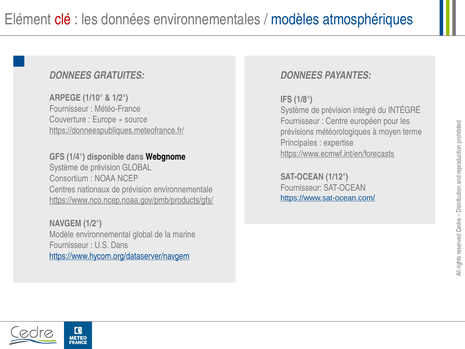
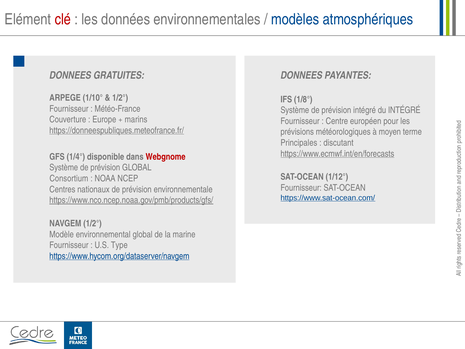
source: source -> marins
expertise: expertise -> discutant
Webgnome colour: black -> red
U.S Dans: Dans -> Type
